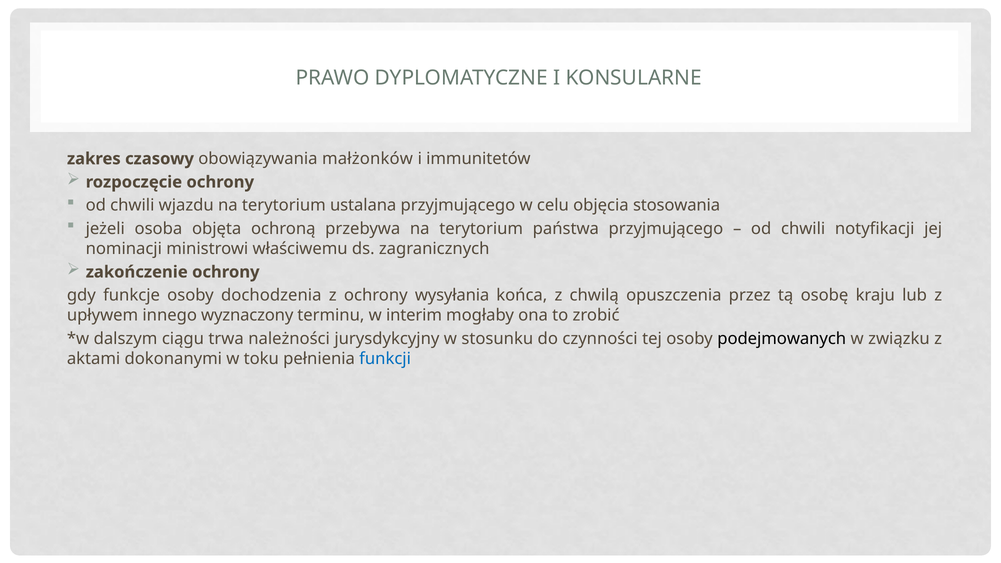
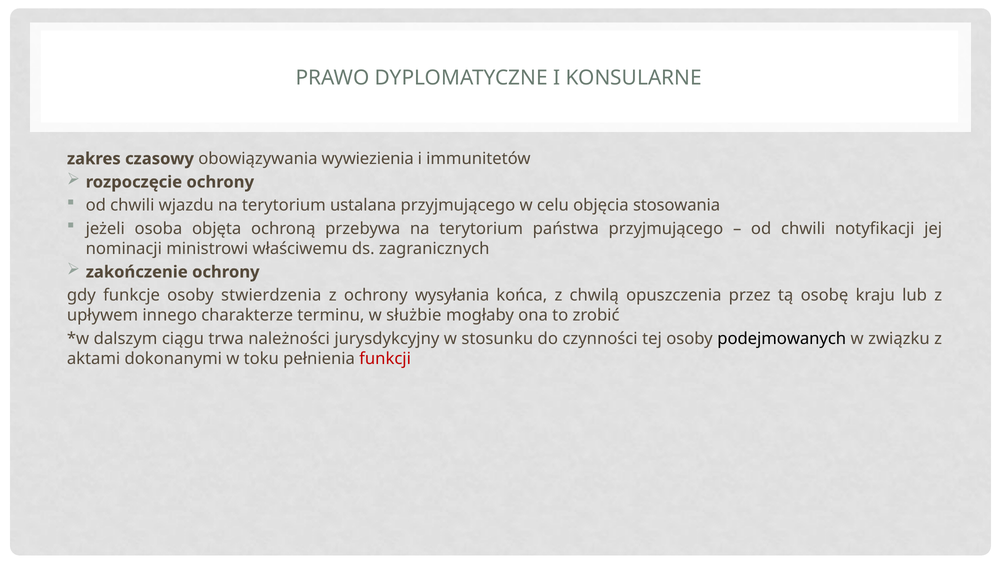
małżonków: małżonków -> wywiezienia
dochodzenia: dochodzenia -> stwierdzenia
wyznaczony: wyznaczony -> charakterze
interim: interim -> służbie
funkcji colour: blue -> red
